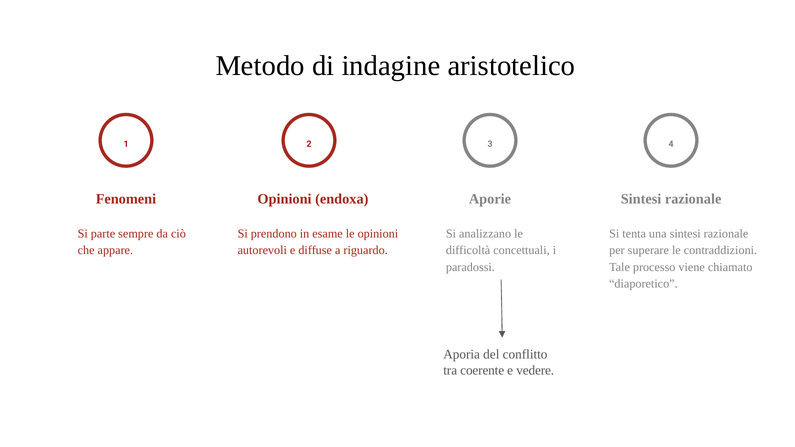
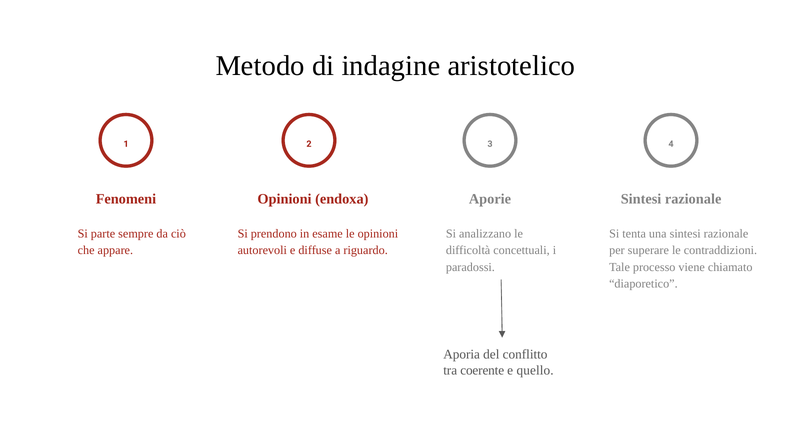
vedere: vedere -> quello
